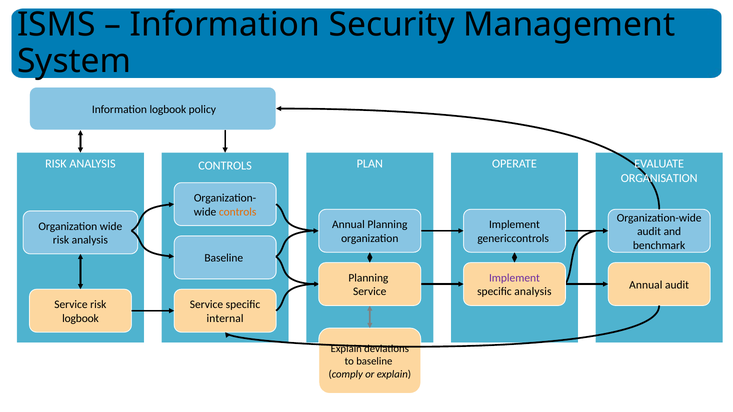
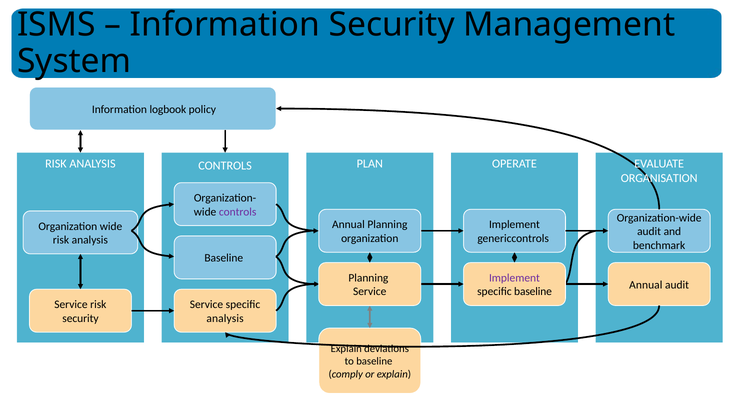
controls at (238, 212) colour: orange -> purple
specific analysis: analysis -> baseline
logbook at (80, 319): logbook -> security
internal at (225, 319): internal -> analysis
